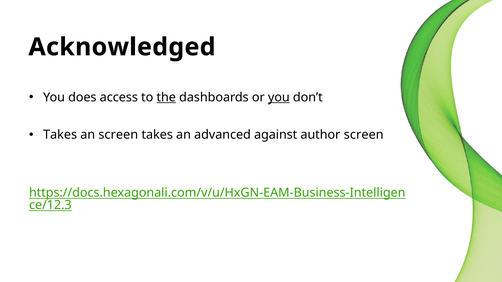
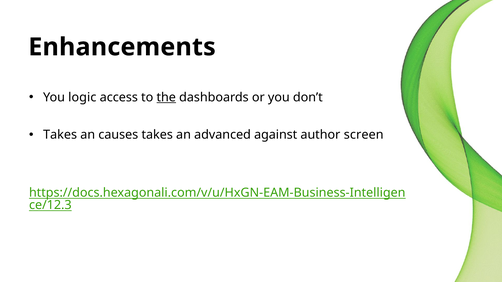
Acknowledged: Acknowledged -> Enhancements
does: does -> logic
you at (279, 97) underline: present -> none
an screen: screen -> causes
